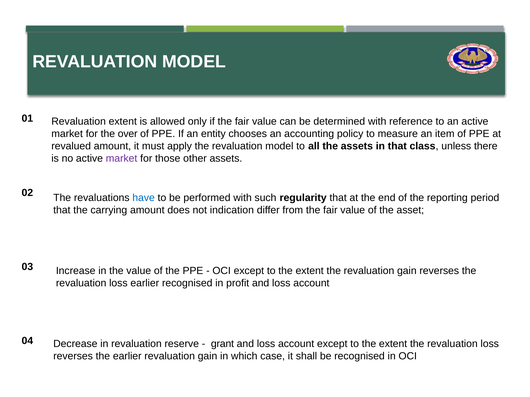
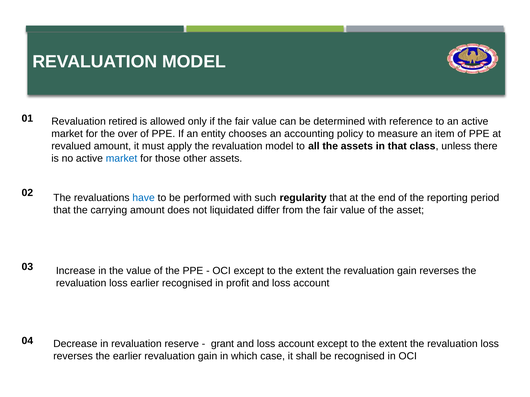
Revaluation extent: extent -> retired
market at (122, 159) colour: purple -> blue
indication: indication -> liquidated
